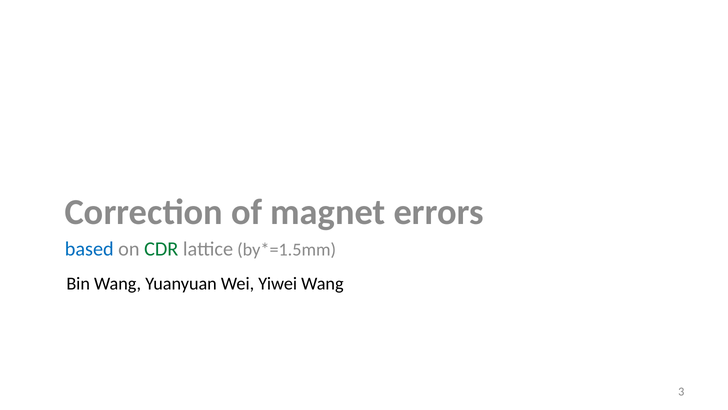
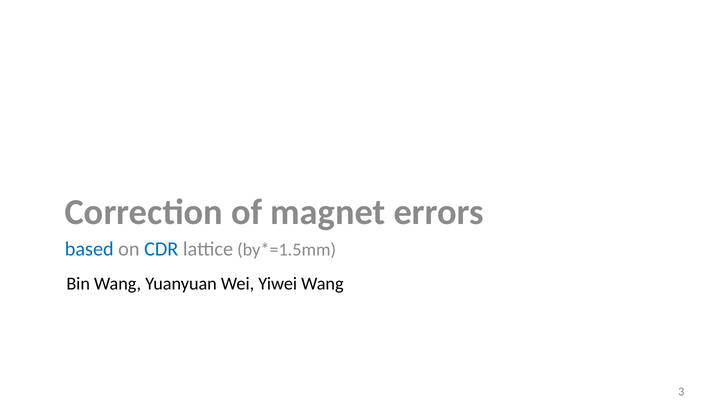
CDR colour: green -> blue
